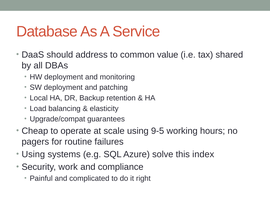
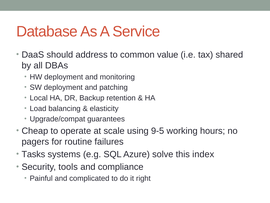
Using at (33, 154): Using -> Tasks
work: work -> tools
